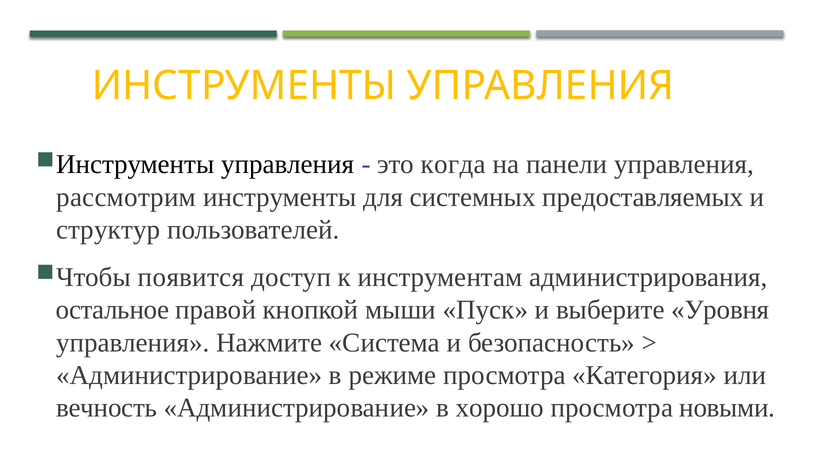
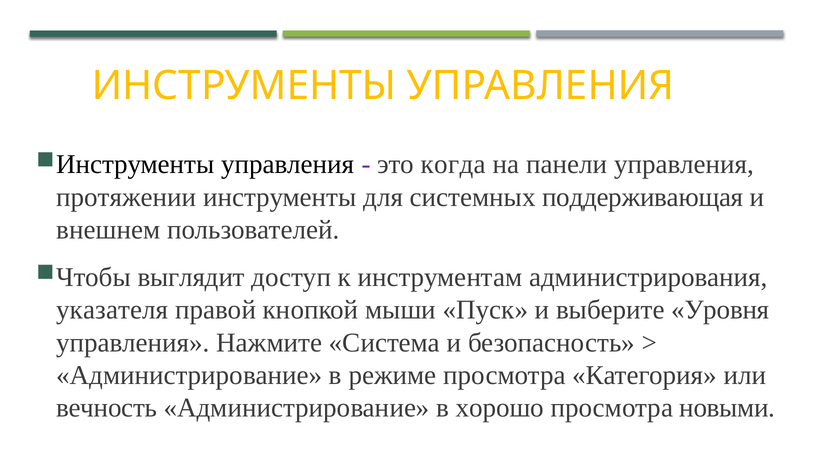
рассмотрим: рассмотрим -> протяжении
предоставляемых: предоставляемых -> поддерживающая
структур: структур -> внешнем
появится: появится -> выглядит
остальное: остальное -> указателя
